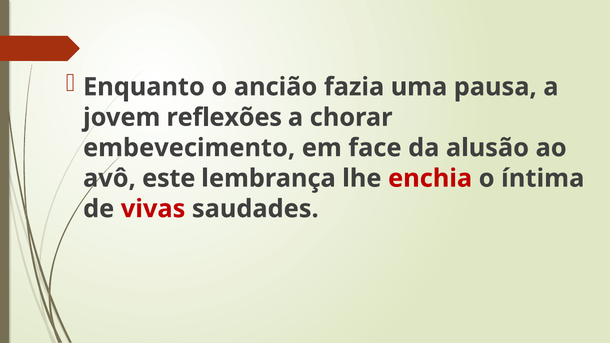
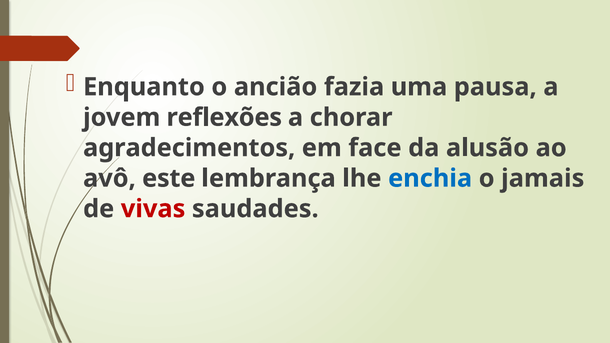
embevecimento: embevecimento -> agradecimentos
enchia colour: red -> blue
íntima: íntima -> jamais
